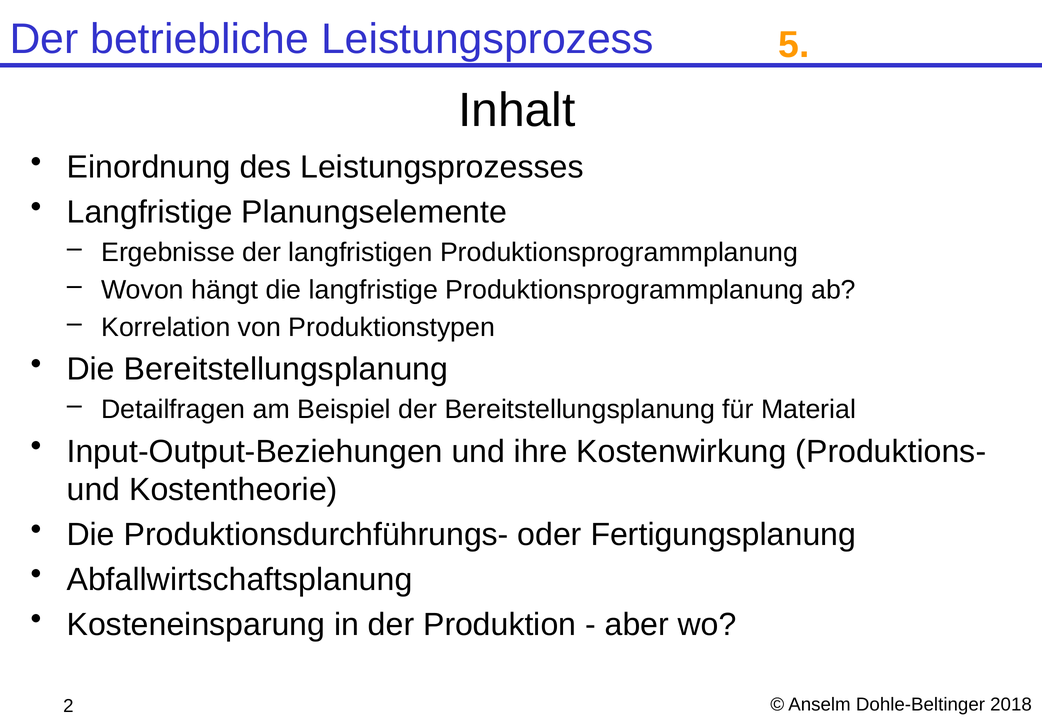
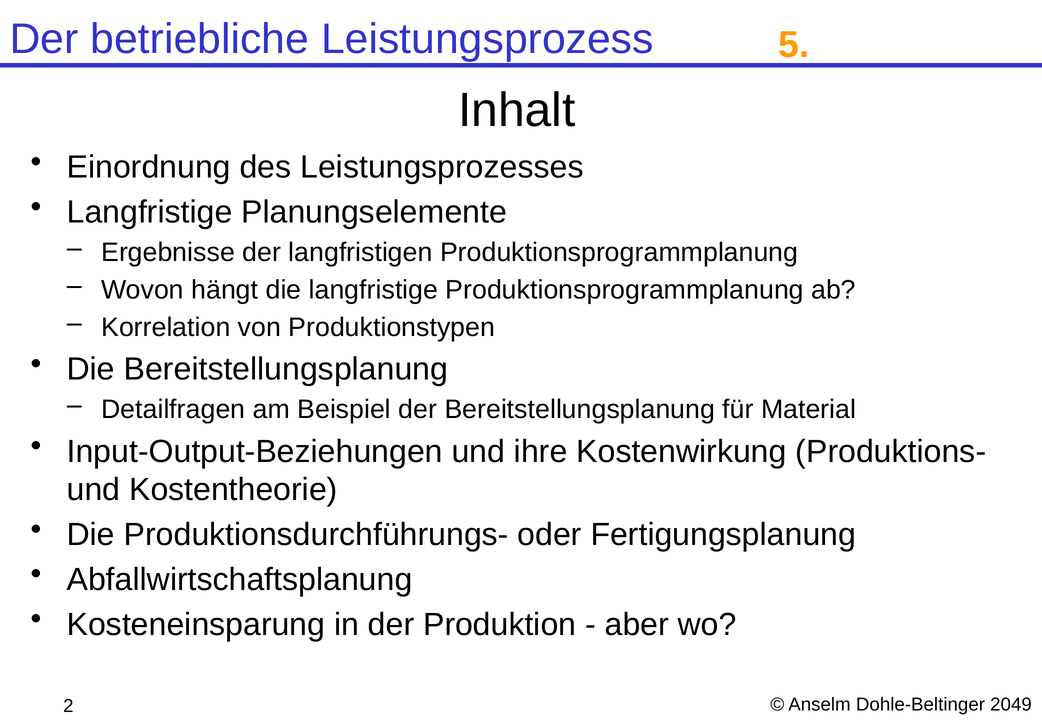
2018: 2018 -> 2049
